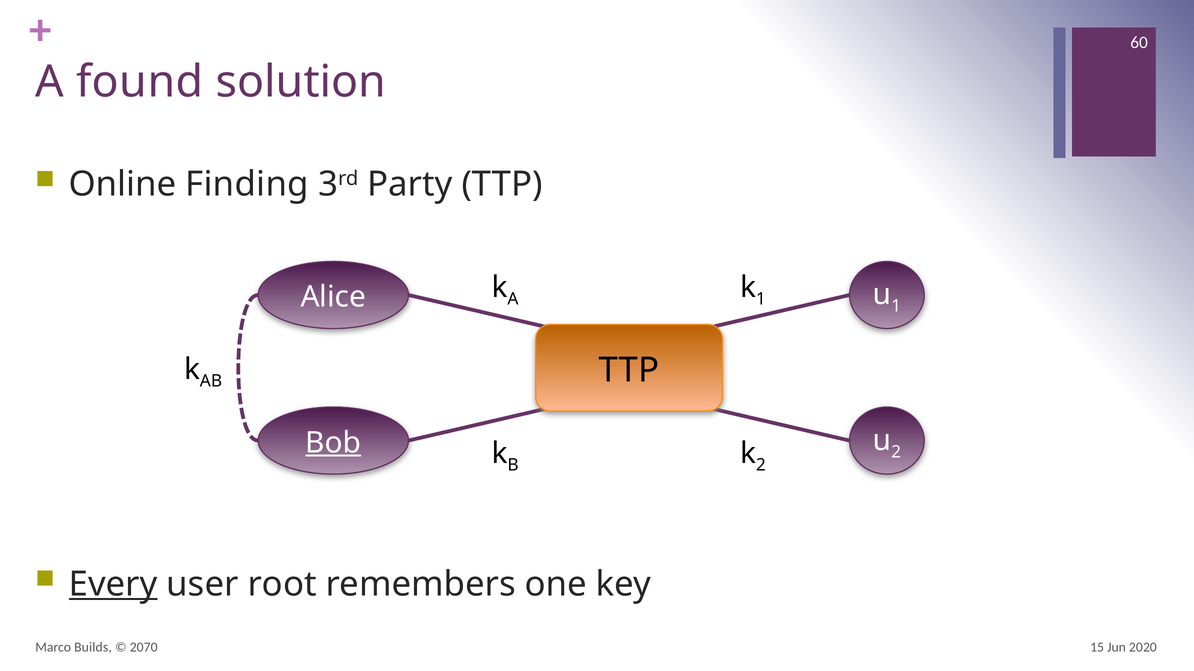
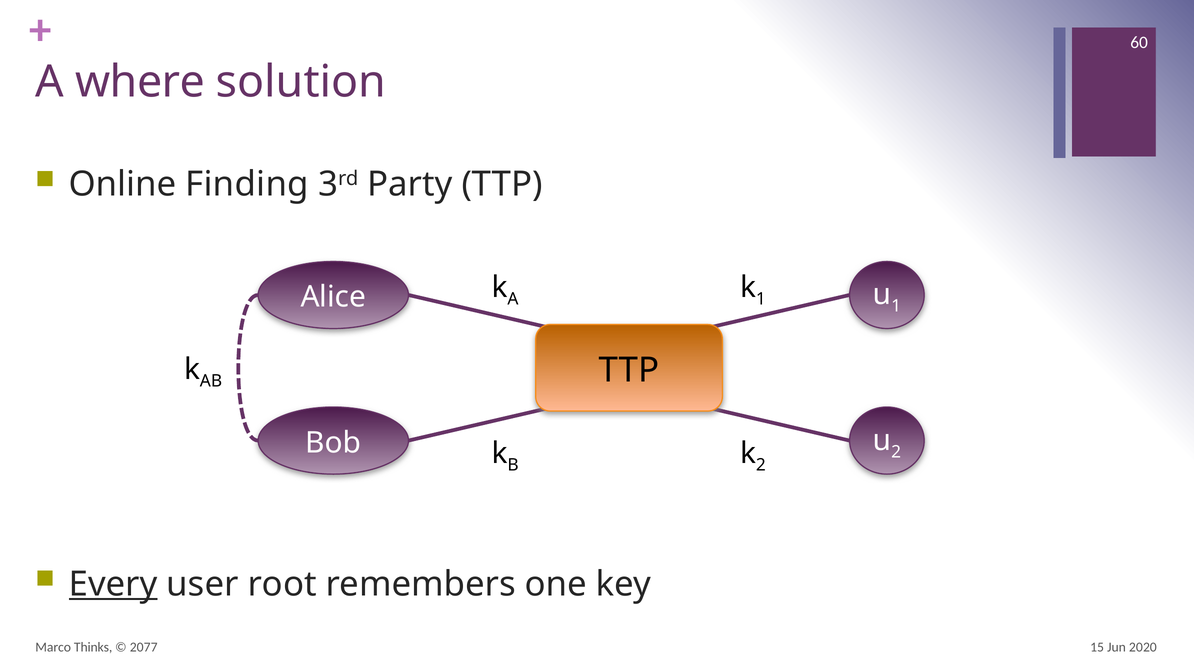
found: found -> where
Bob underline: present -> none
Builds: Builds -> Thinks
2070: 2070 -> 2077
